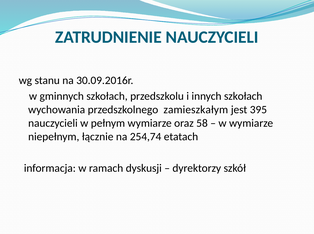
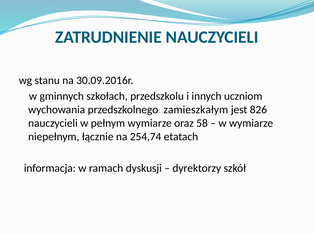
innych szkołach: szkołach -> uczniom
395: 395 -> 826
